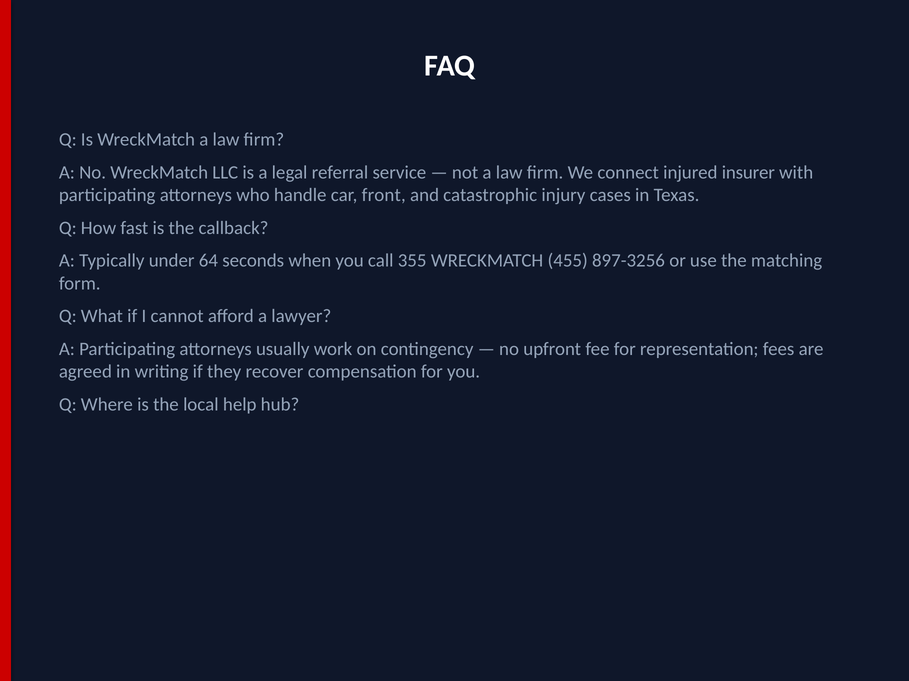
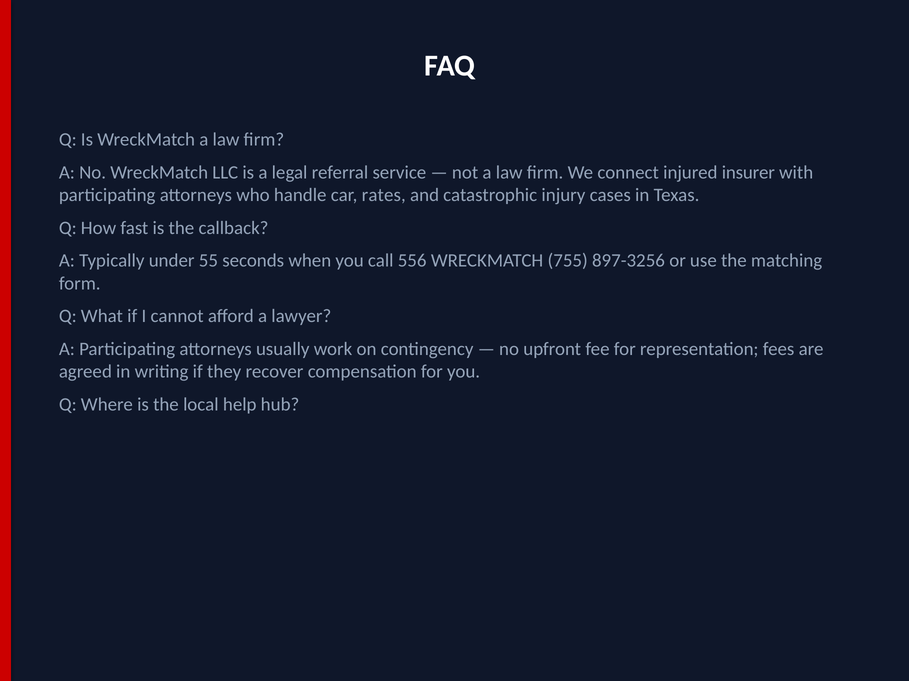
front: front -> rates
64: 64 -> 55
355: 355 -> 556
455: 455 -> 755
